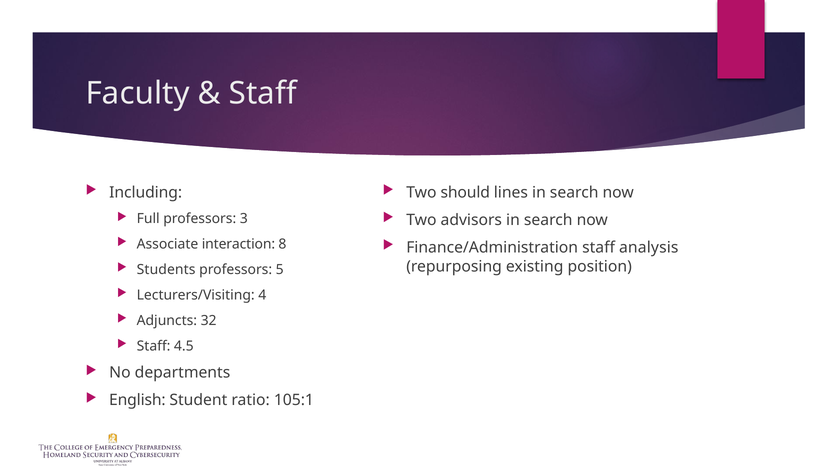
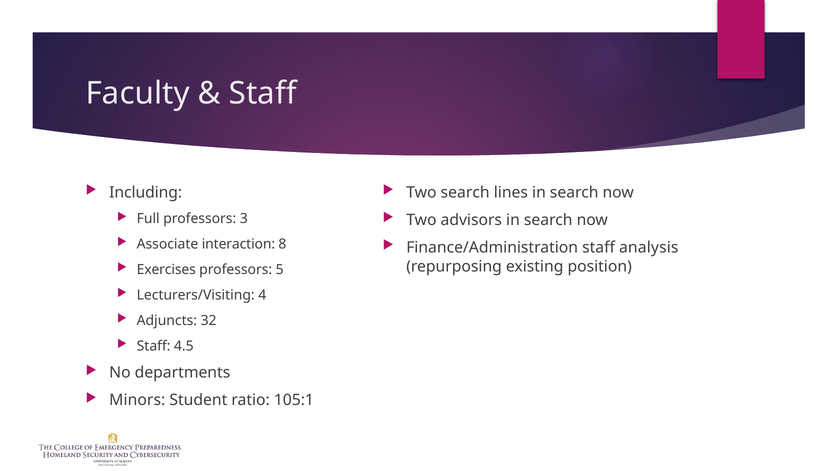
Two should: should -> search
Students: Students -> Exercises
English: English -> Minors
